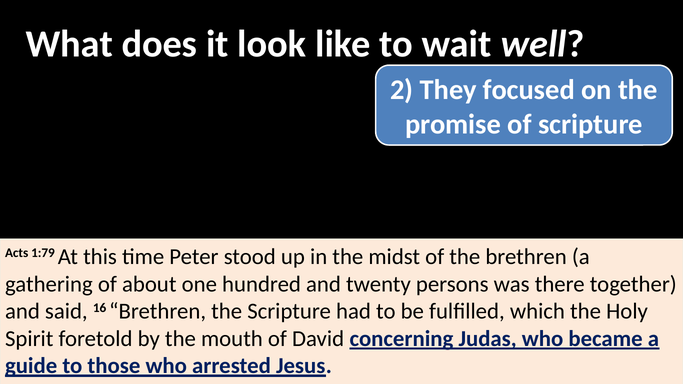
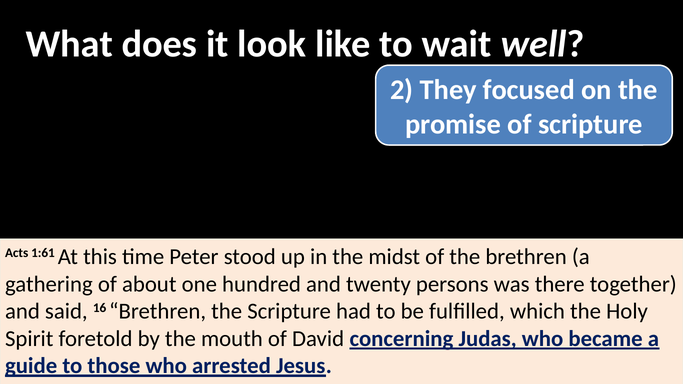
1:79: 1:79 -> 1:61
